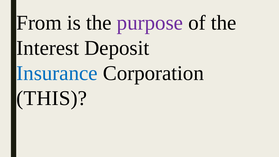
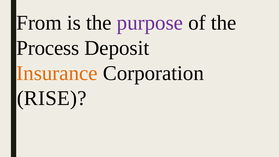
Interest: Interest -> Process
Insurance colour: blue -> orange
THIS: THIS -> RISE
